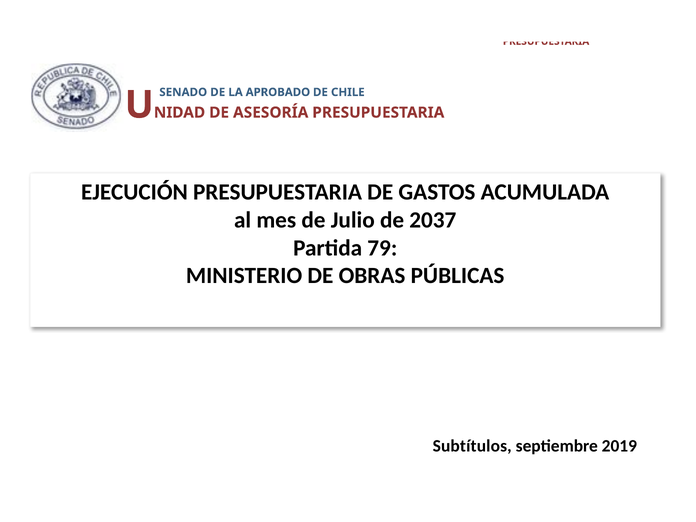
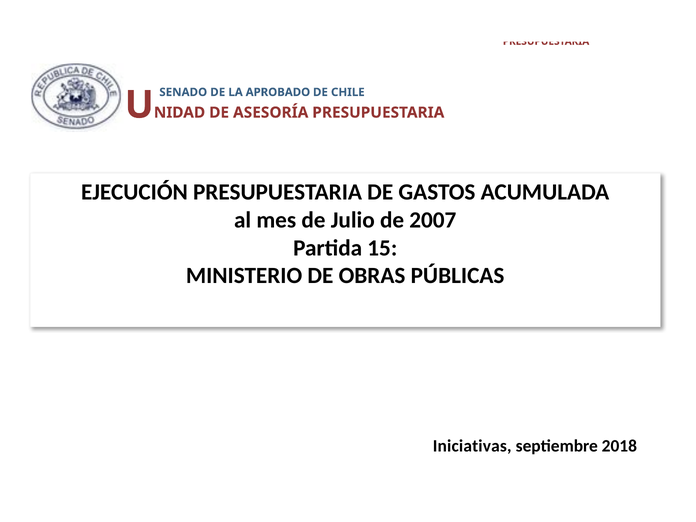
2037: 2037 -> 2007
79: 79 -> 15
Subtítulos: Subtítulos -> Iniciativas
2019: 2019 -> 2018
